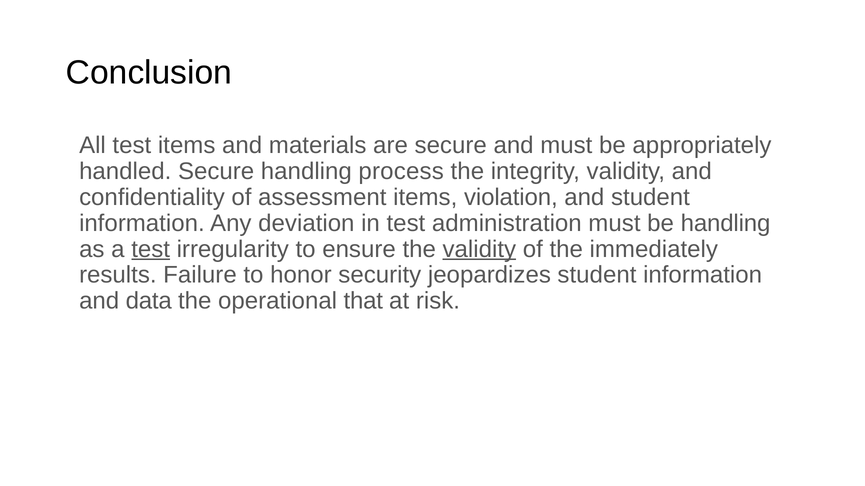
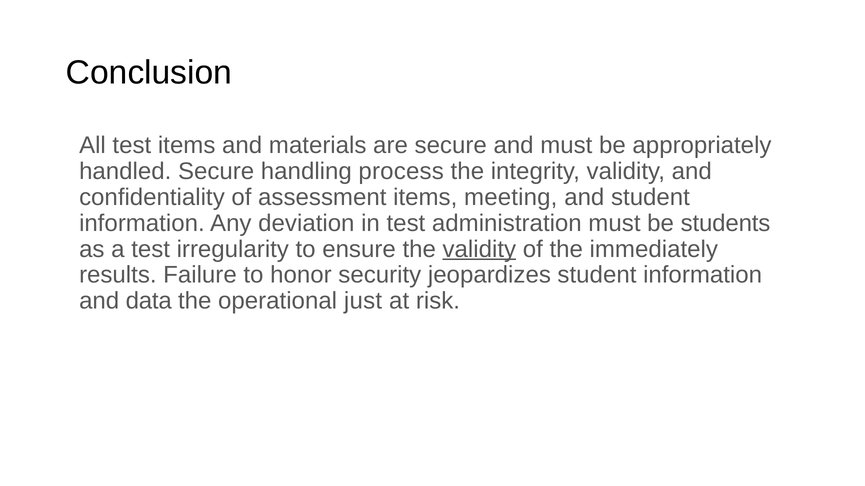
violation: violation -> meeting
be handling: handling -> students
test at (151, 249) underline: present -> none
that: that -> just
